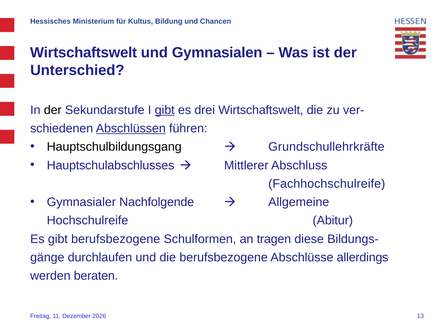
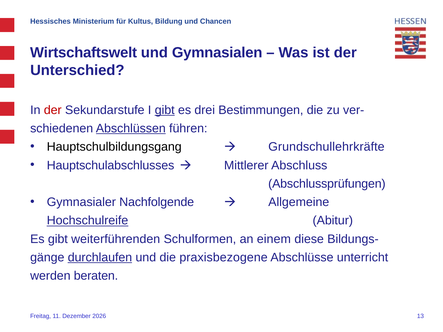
der at (53, 110) colour: black -> red
drei Wirtschaftswelt: Wirtschaftswelt -> Bestimmungen
Fachhochschulreife: Fachhochschulreife -> Abschlussprüfungen
Hochschulreife underline: none -> present
gibt berufsbezogene: berufsbezogene -> weiterführenden
tragen: tragen -> einem
durchlaufen underline: none -> present
die berufsbezogene: berufsbezogene -> praxisbezogene
allerdings: allerdings -> unterricht
